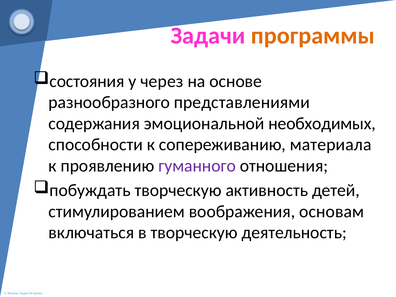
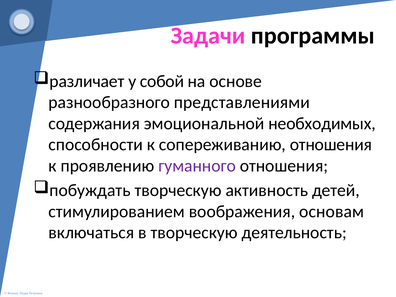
программы colour: orange -> black
состояния: состояния -> различает
через: через -> собой
сопереживанию материала: материала -> отношения
